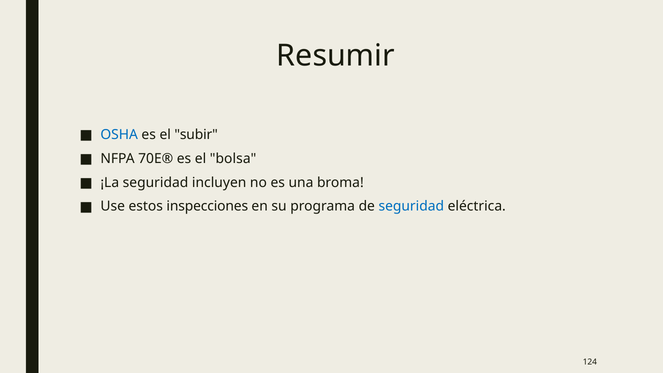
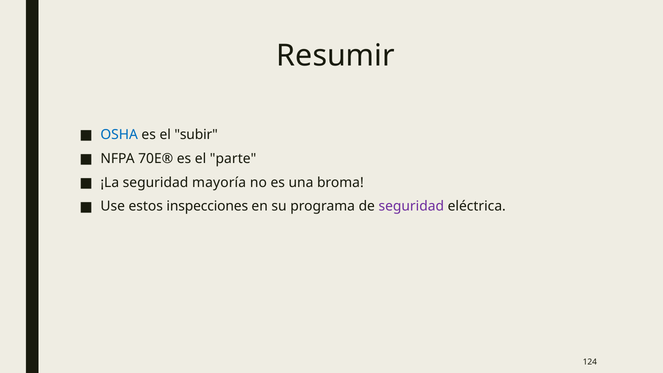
bolsa: bolsa -> parte
incluyen: incluyen -> mayoría
seguridad at (411, 206) colour: blue -> purple
